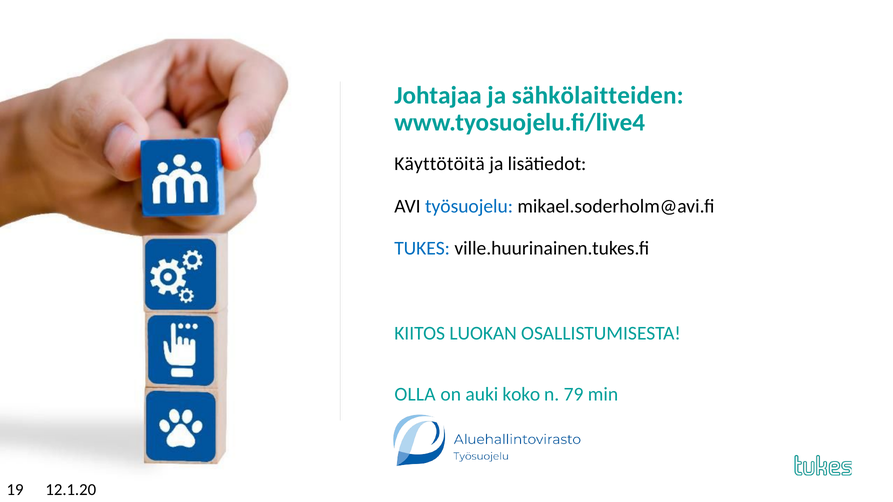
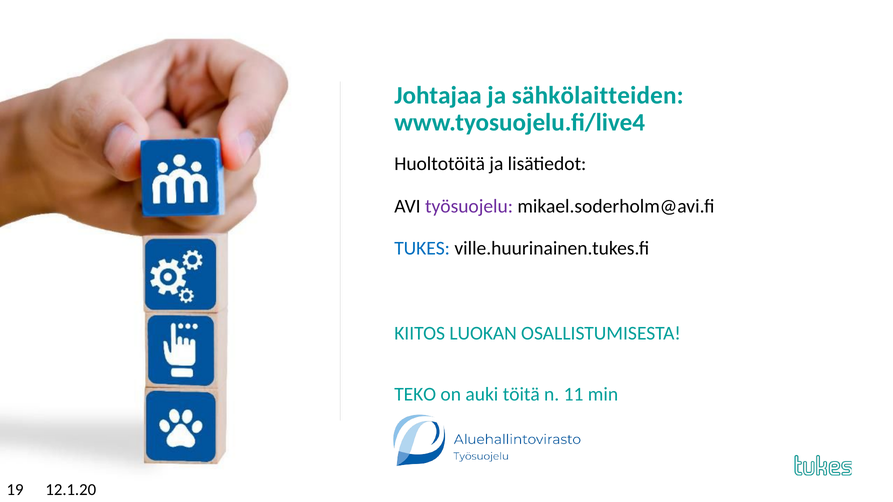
Käyttötöitä: Käyttötöitä -> Huoltotöitä
työsuojelu colour: blue -> purple
OLLA: OLLA -> TEKO
koko: koko -> töitä
79: 79 -> 11
